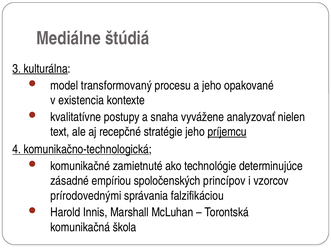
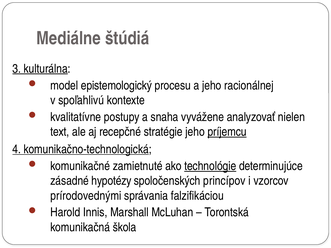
transformovaný: transformovaný -> epistemologický
opakované: opakované -> racionálnej
existencia: existencia -> spoľahlivú
technológie underline: none -> present
empíriou: empíriou -> hypotézy
